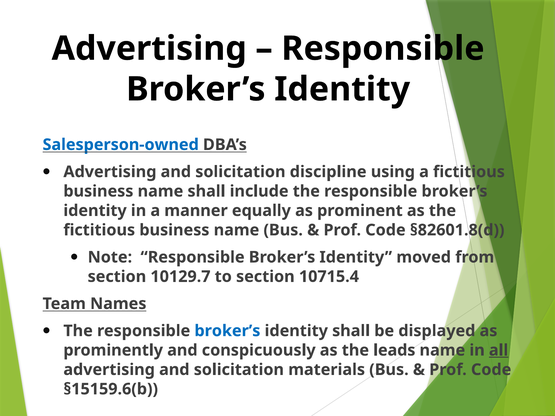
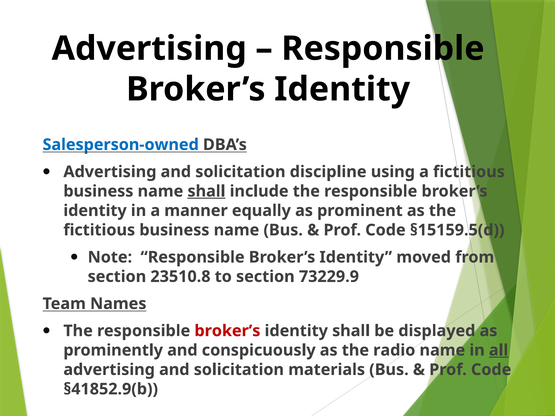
shall at (206, 191) underline: none -> present
§82601.8(d: §82601.8(d -> §15159.5(d
10129.7: 10129.7 -> 23510.8
10715.4: 10715.4 -> 73229.9
broker’s at (227, 331) colour: blue -> red
leads: leads -> radio
§15159.6(b: §15159.6(b -> §41852.9(b
